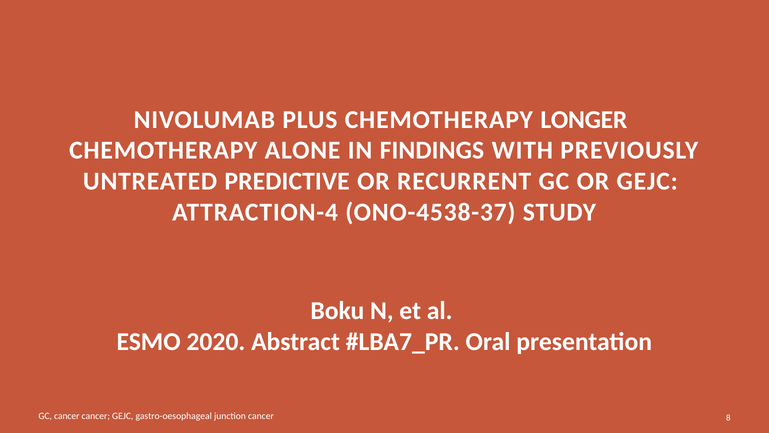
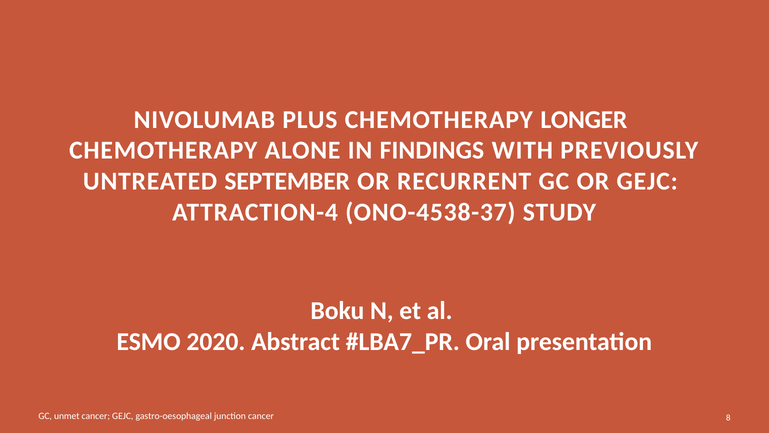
PREDICTIVE: PREDICTIVE -> SEPTEMBER
GC cancer: cancer -> unmet
